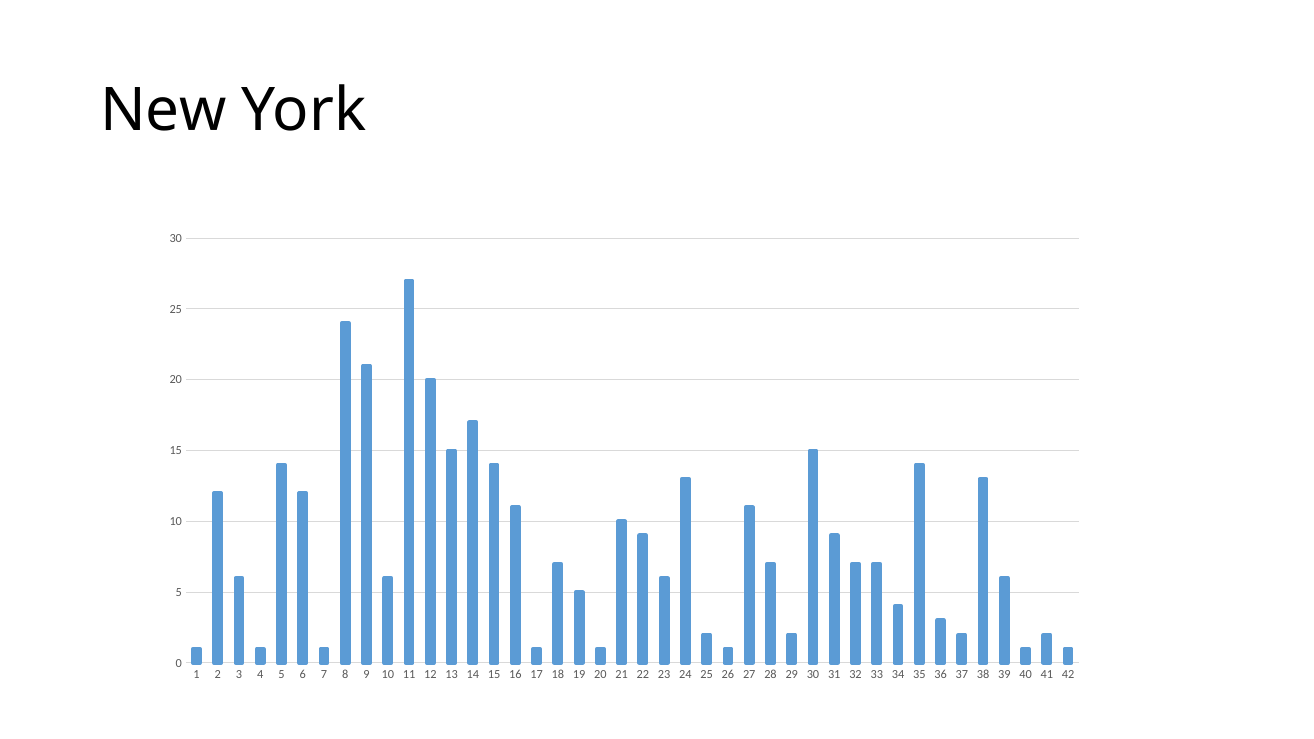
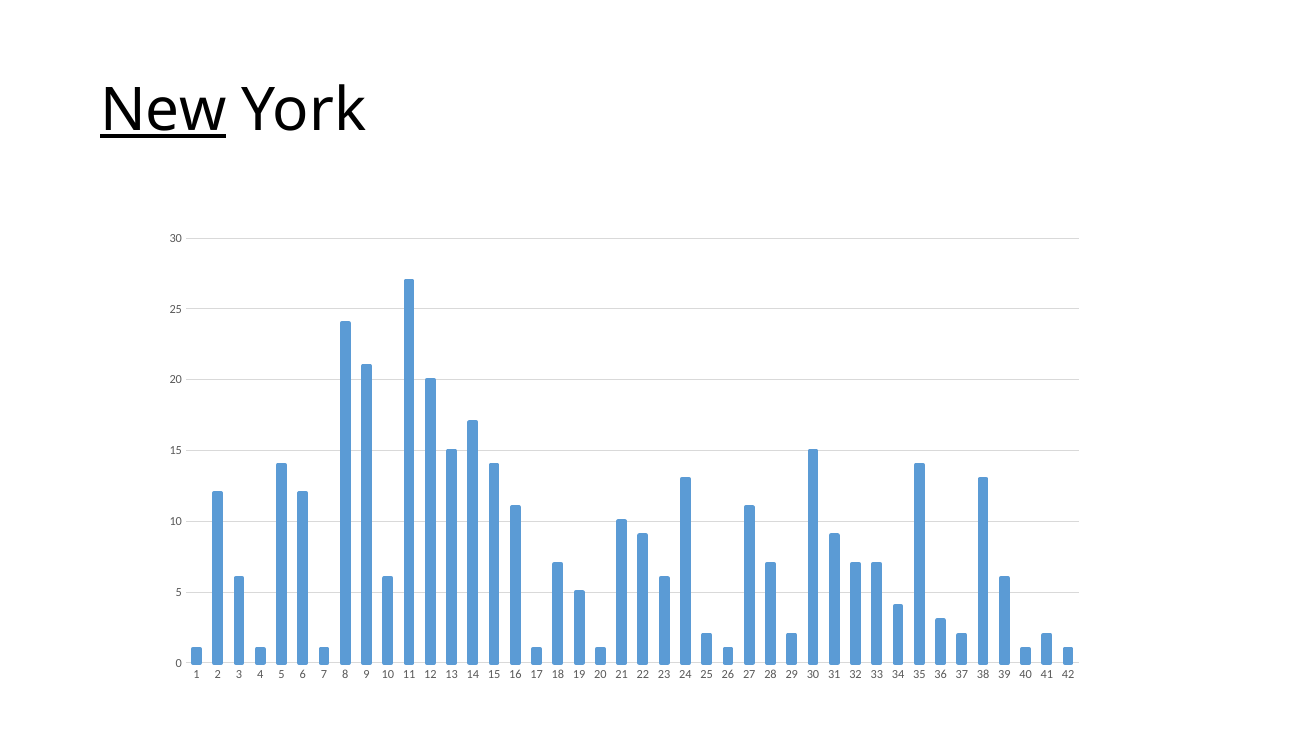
New underline: none -> present
